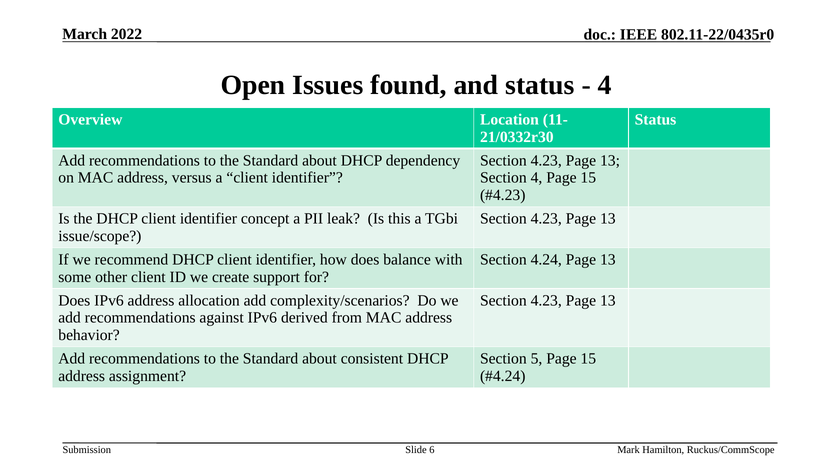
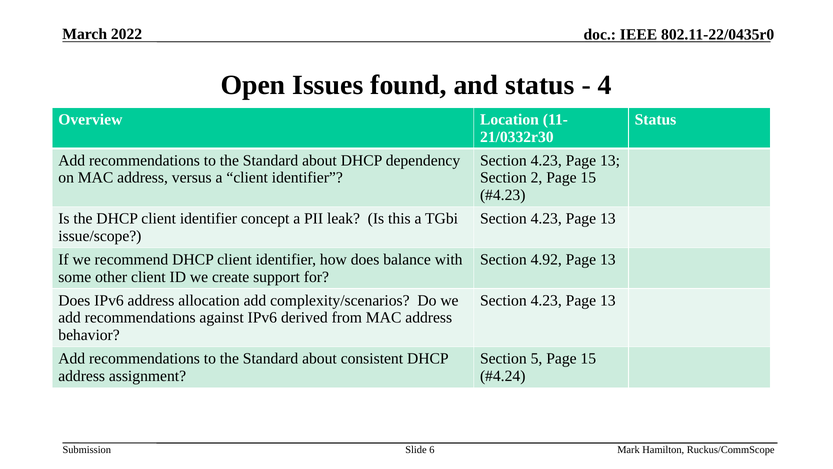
Section 4: 4 -> 2
4.24: 4.24 -> 4.92
